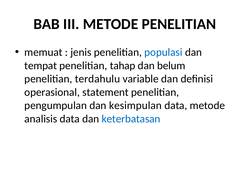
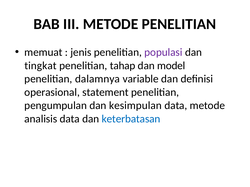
populasi colour: blue -> purple
tempat: tempat -> tingkat
belum: belum -> model
terdahulu: terdahulu -> dalamnya
